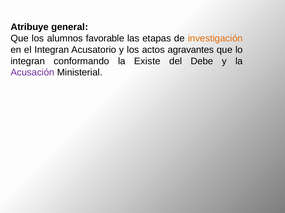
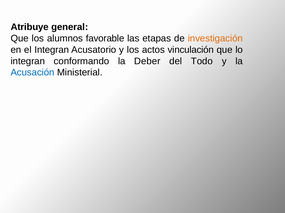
agravantes: agravantes -> vinculación
Existe: Existe -> Deber
Debe: Debe -> Todo
Acusación colour: purple -> blue
